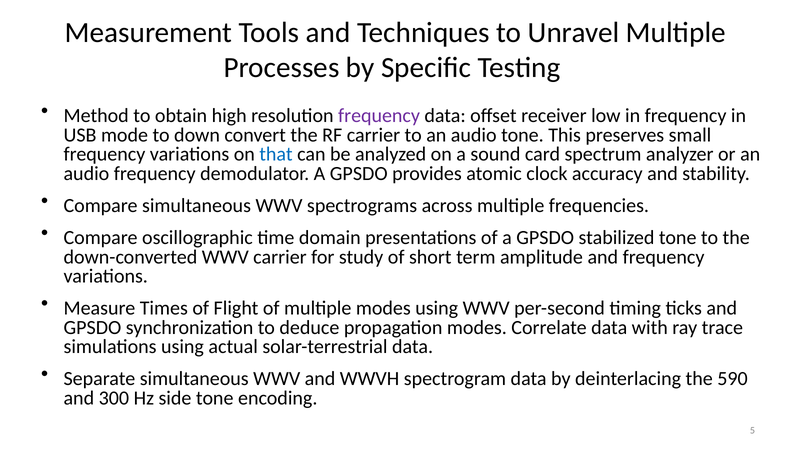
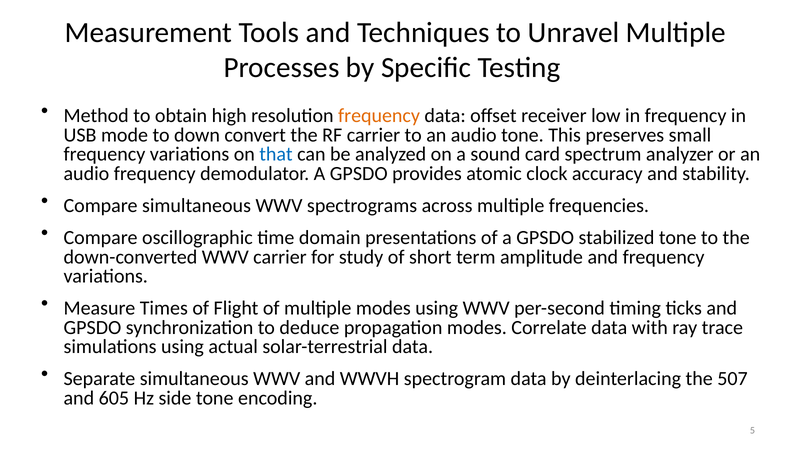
frequency at (379, 116) colour: purple -> orange
590: 590 -> 507
300: 300 -> 605
